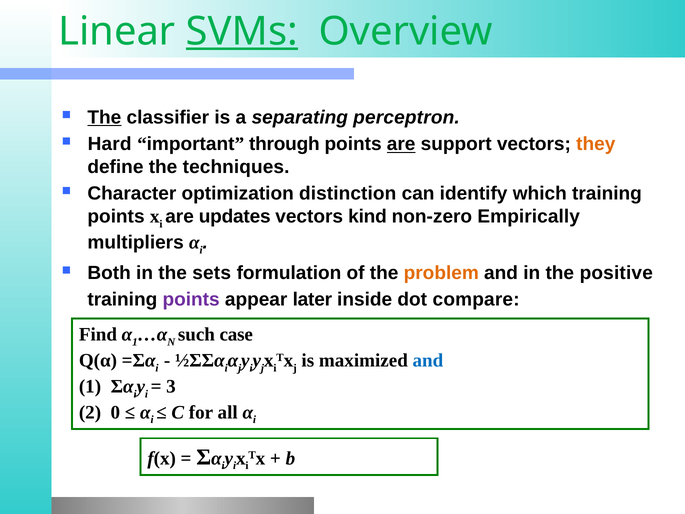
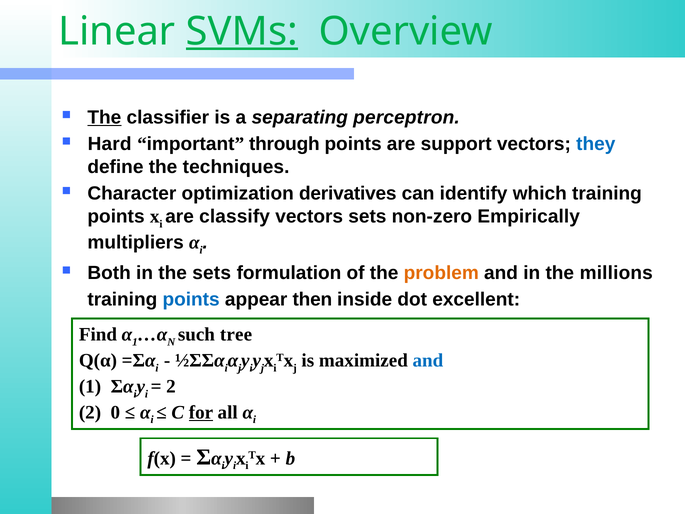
are at (401, 144) underline: present -> none
they colour: orange -> blue
distinction: distinction -> derivatives
updates: updates -> classify
vectors kind: kind -> sets
positive: positive -> millions
points at (191, 300) colour: purple -> blue
later: later -> then
compare: compare -> excellent
case: case -> tree
3 at (171, 386): 3 -> 2
for underline: none -> present
